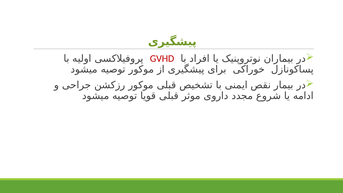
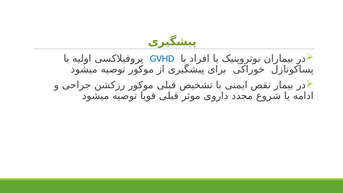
GVHD colour: red -> blue
